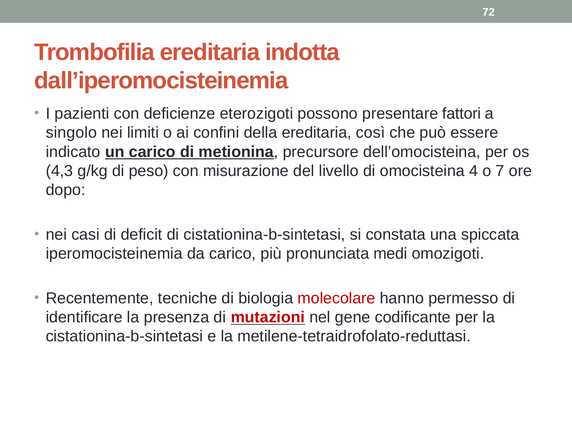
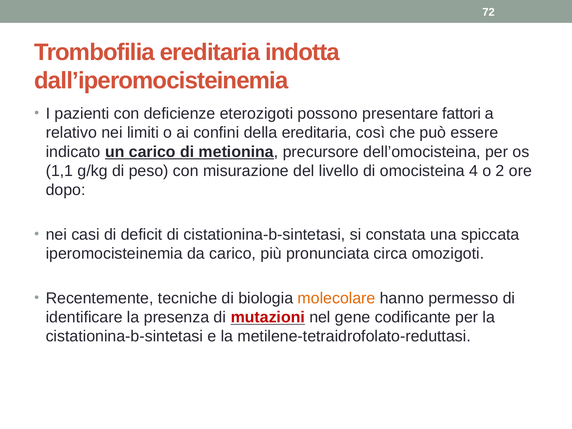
singolo: singolo -> relativo
4,3: 4,3 -> 1,1
7: 7 -> 2
medi: medi -> circa
molecolare colour: red -> orange
